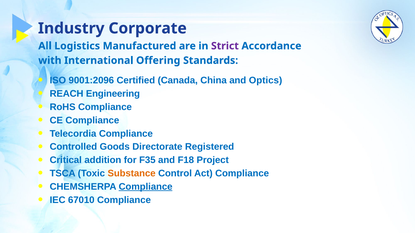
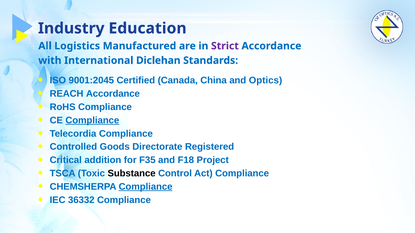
Corporate: Corporate -> Education
Offering: Offering -> Diclehan
9001:2096: 9001:2096 -> 9001:2045
REACH Engineering: Engineering -> Accordance
Compliance at (92, 120) underline: none -> present
Substance colour: orange -> black
67010: 67010 -> 36332
